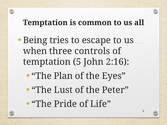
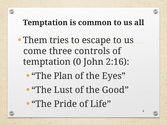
Being: Being -> Them
when: when -> come
5: 5 -> 0
Peter: Peter -> Good
